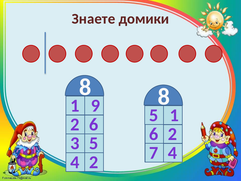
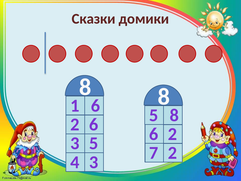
Знаете: Знаете -> Сказки
1 9: 9 -> 6
5 1: 1 -> 8
7 4: 4 -> 2
4 2: 2 -> 3
